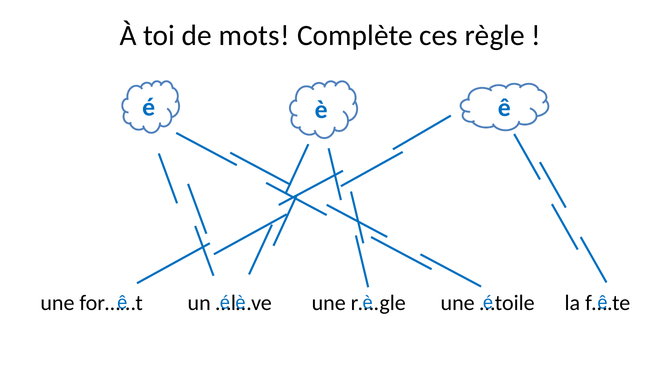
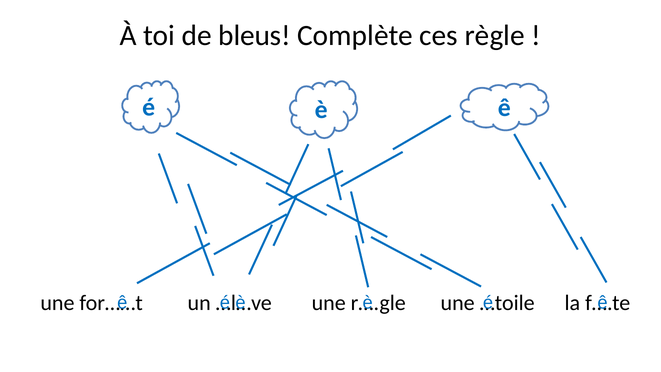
mots: mots -> bleus
